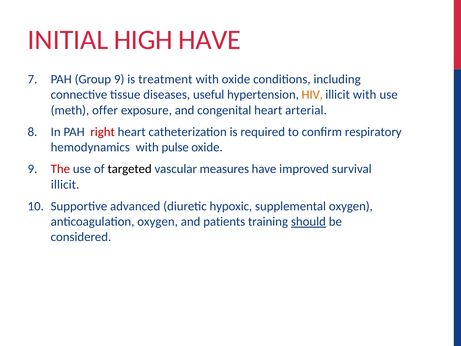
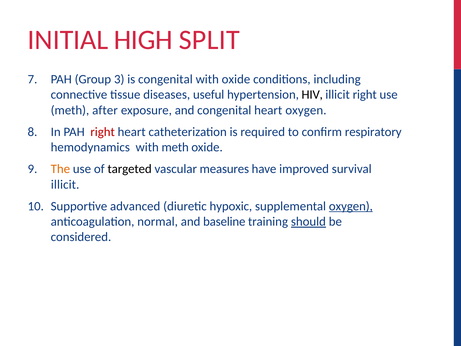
HIGH HAVE: HAVE -> SPLIT
Group 9: 9 -> 3
is treatment: treatment -> congenital
HIV colour: orange -> black
illicit with: with -> right
offer: offer -> after
heart arterial: arterial -> oxygen
with pulse: pulse -> meth
The colour: red -> orange
oxygen at (351, 206) underline: none -> present
anticoagulation oxygen: oxygen -> normal
patients: patients -> baseline
